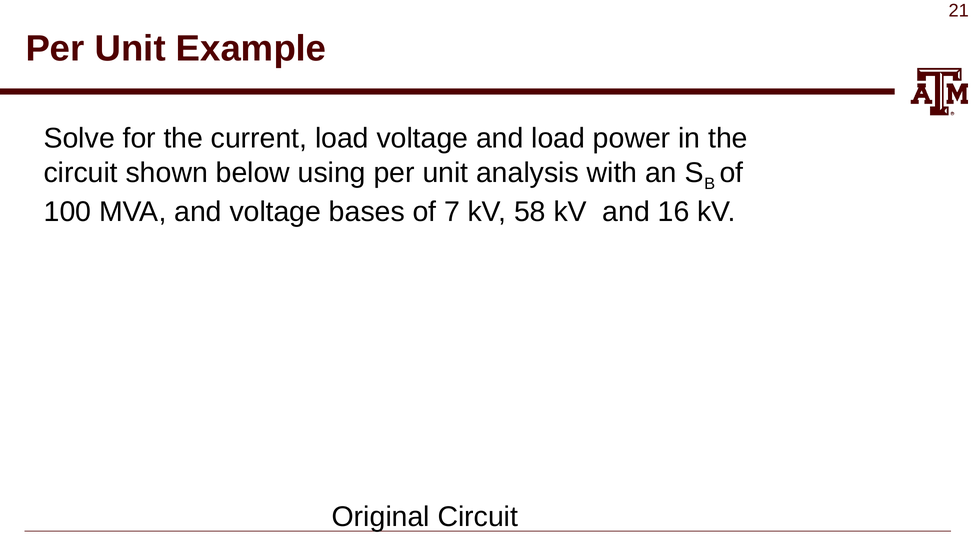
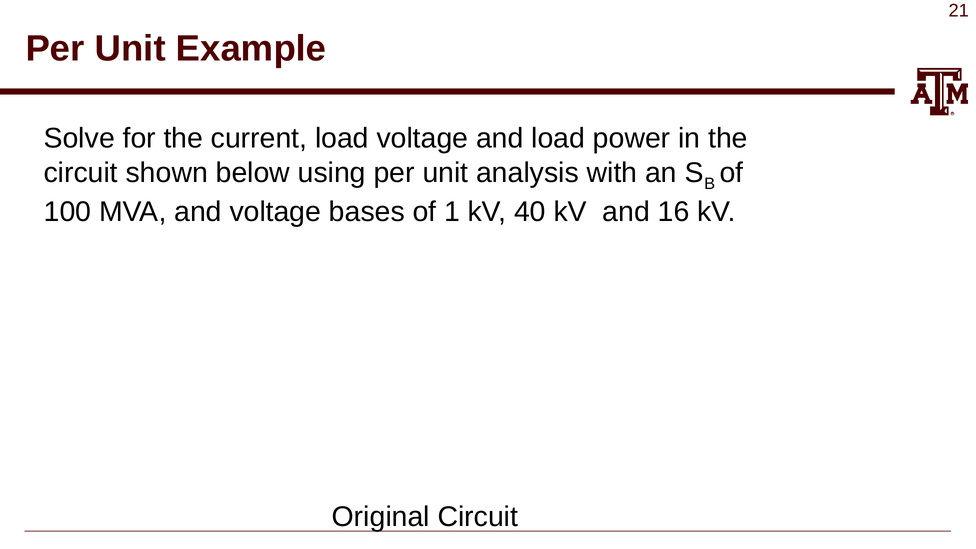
7: 7 -> 1
58: 58 -> 40
